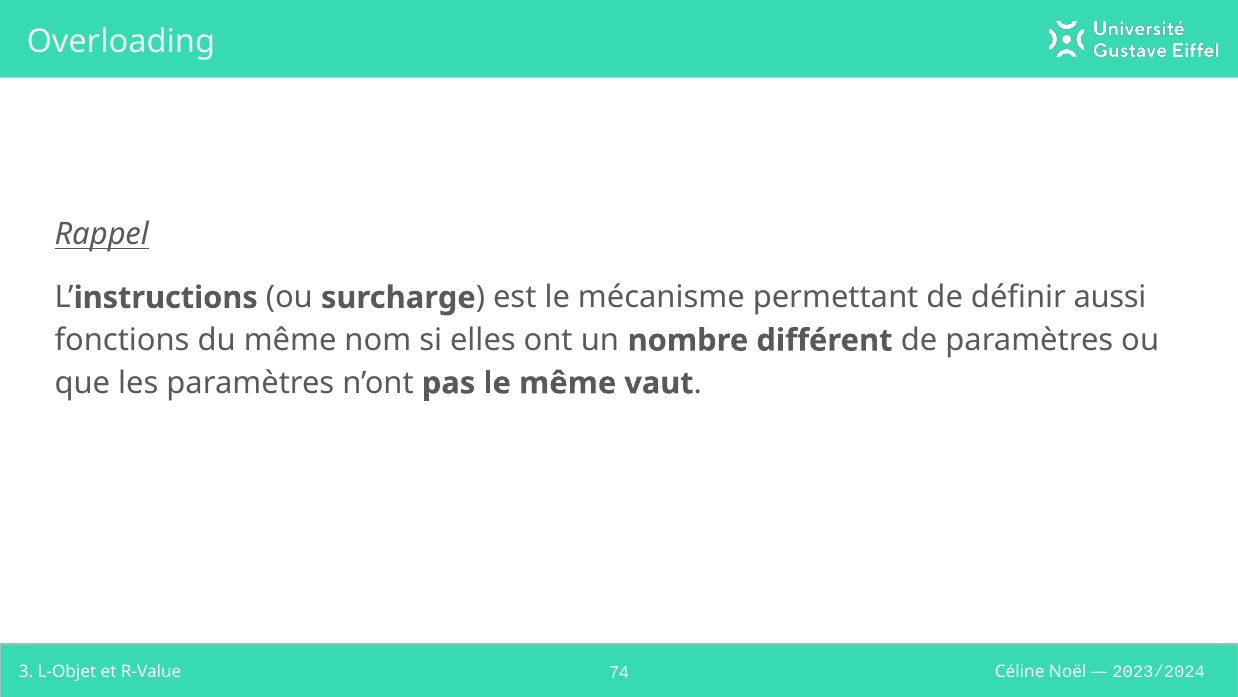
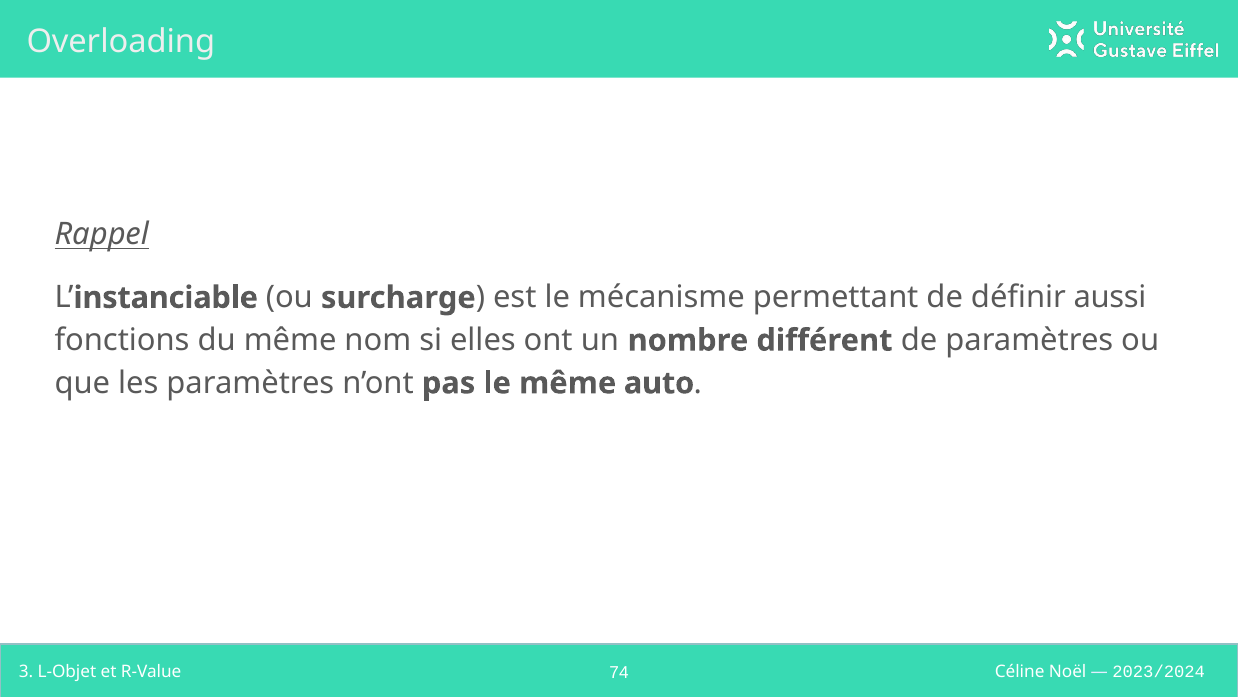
instructions: instructions -> instanciable
vaut: vaut -> auto
